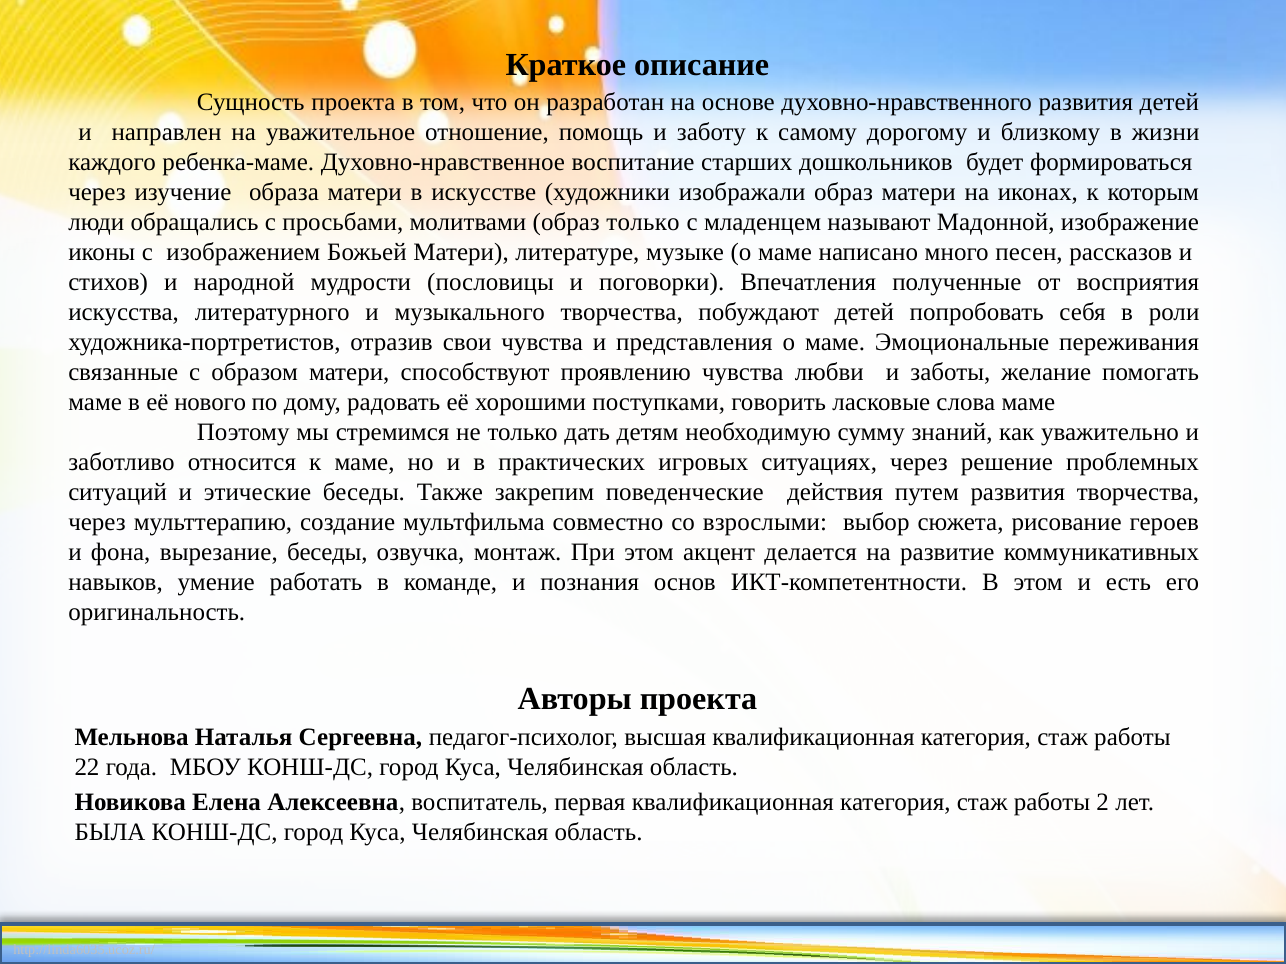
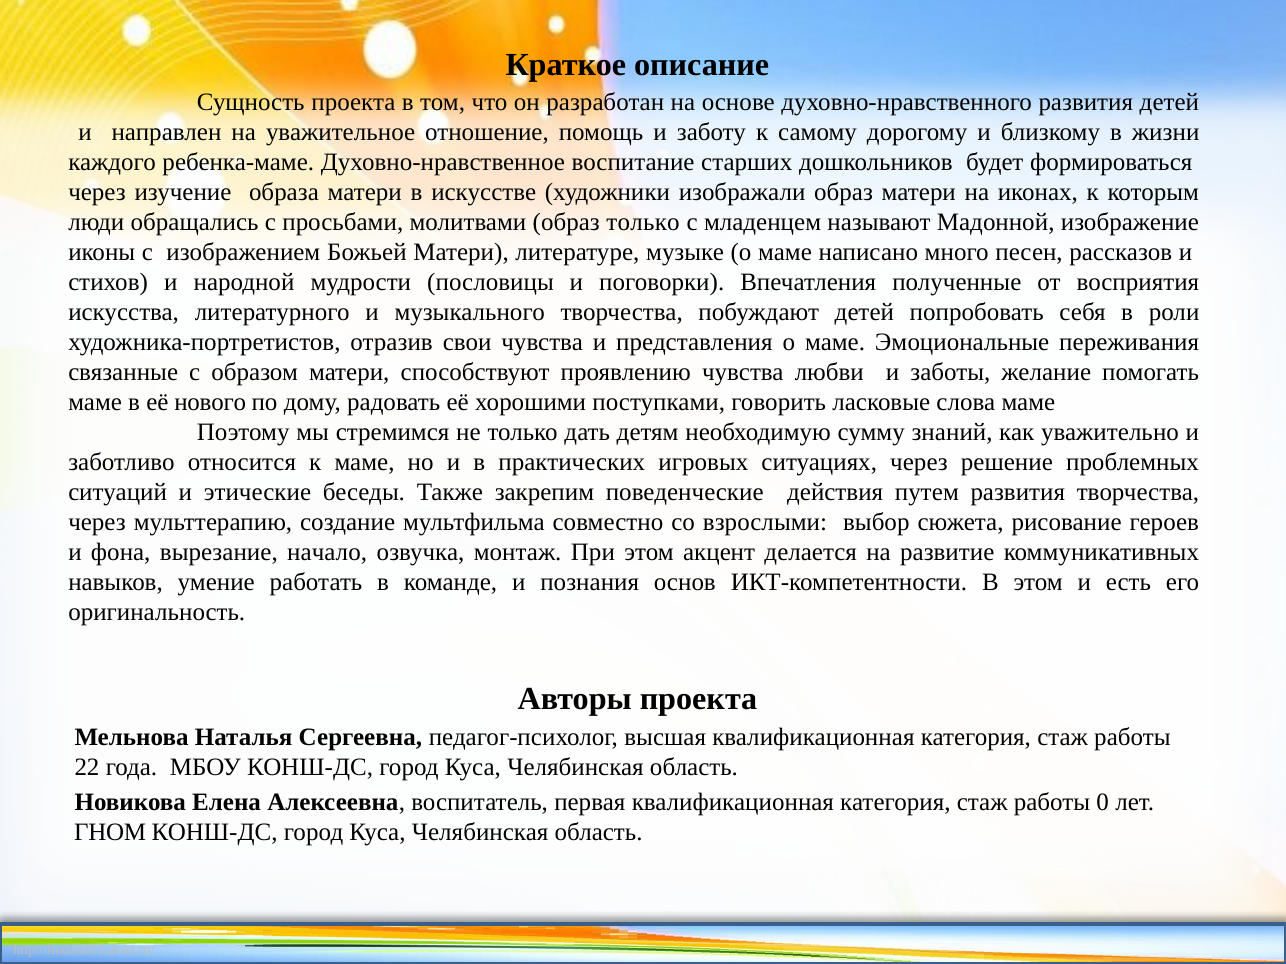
вырезание беседы: беседы -> начало
2: 2 -> 0
БЫЛА: БЫЛА -> ГНОМ
